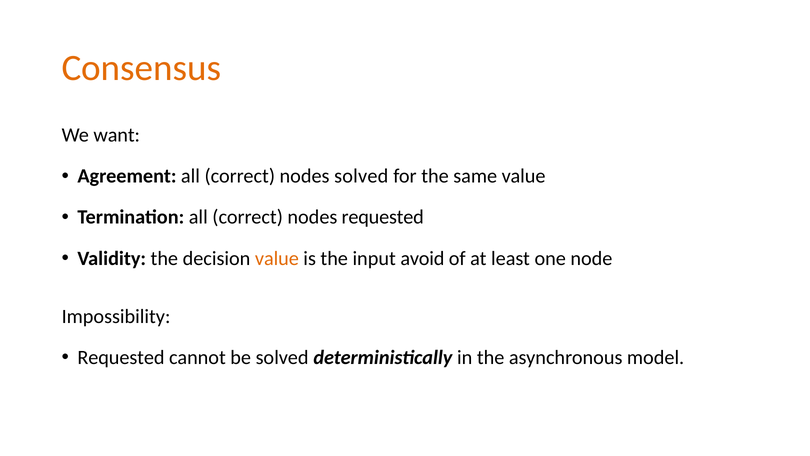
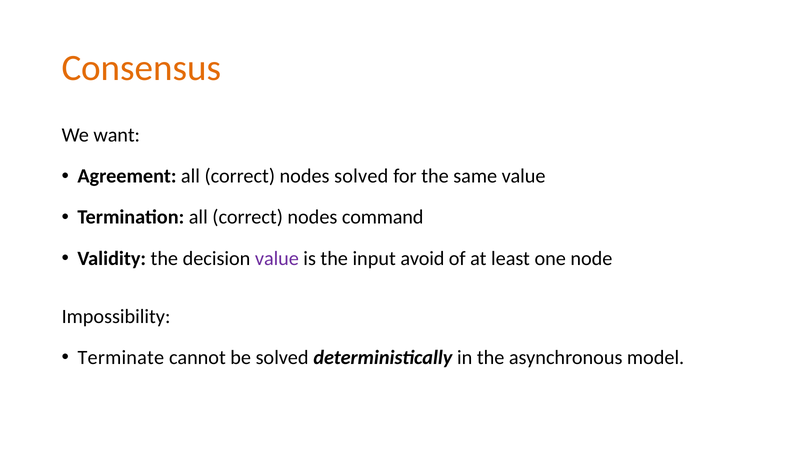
nodes requested: requested -> command
value at (277, 258) colour: orange -> purple
Requested at (121, 357): Requested -> Terminate
